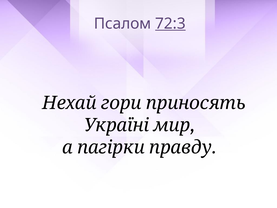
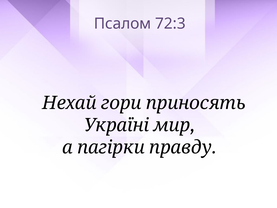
72:3 underline: present -> none
